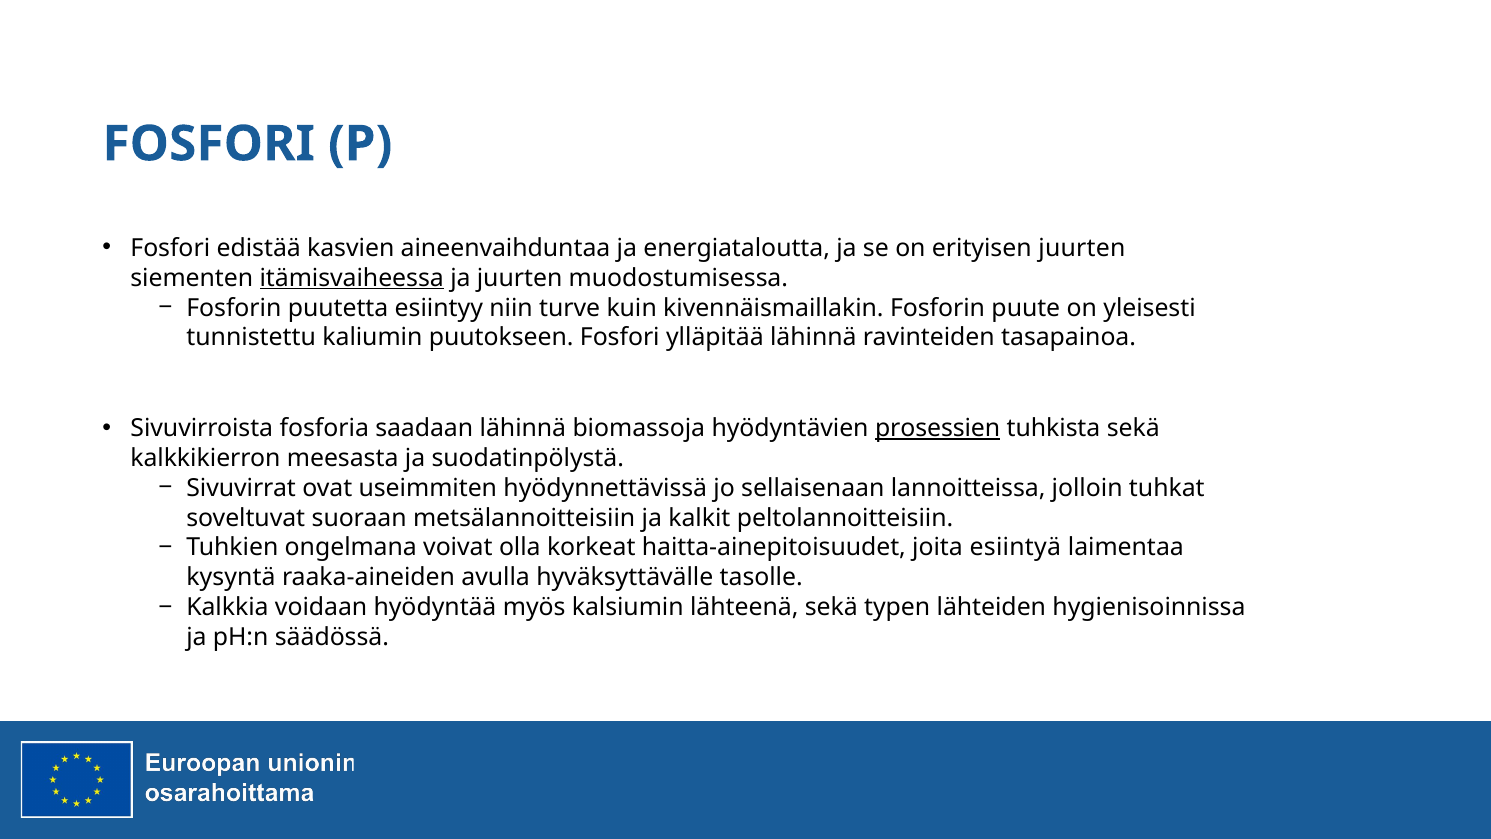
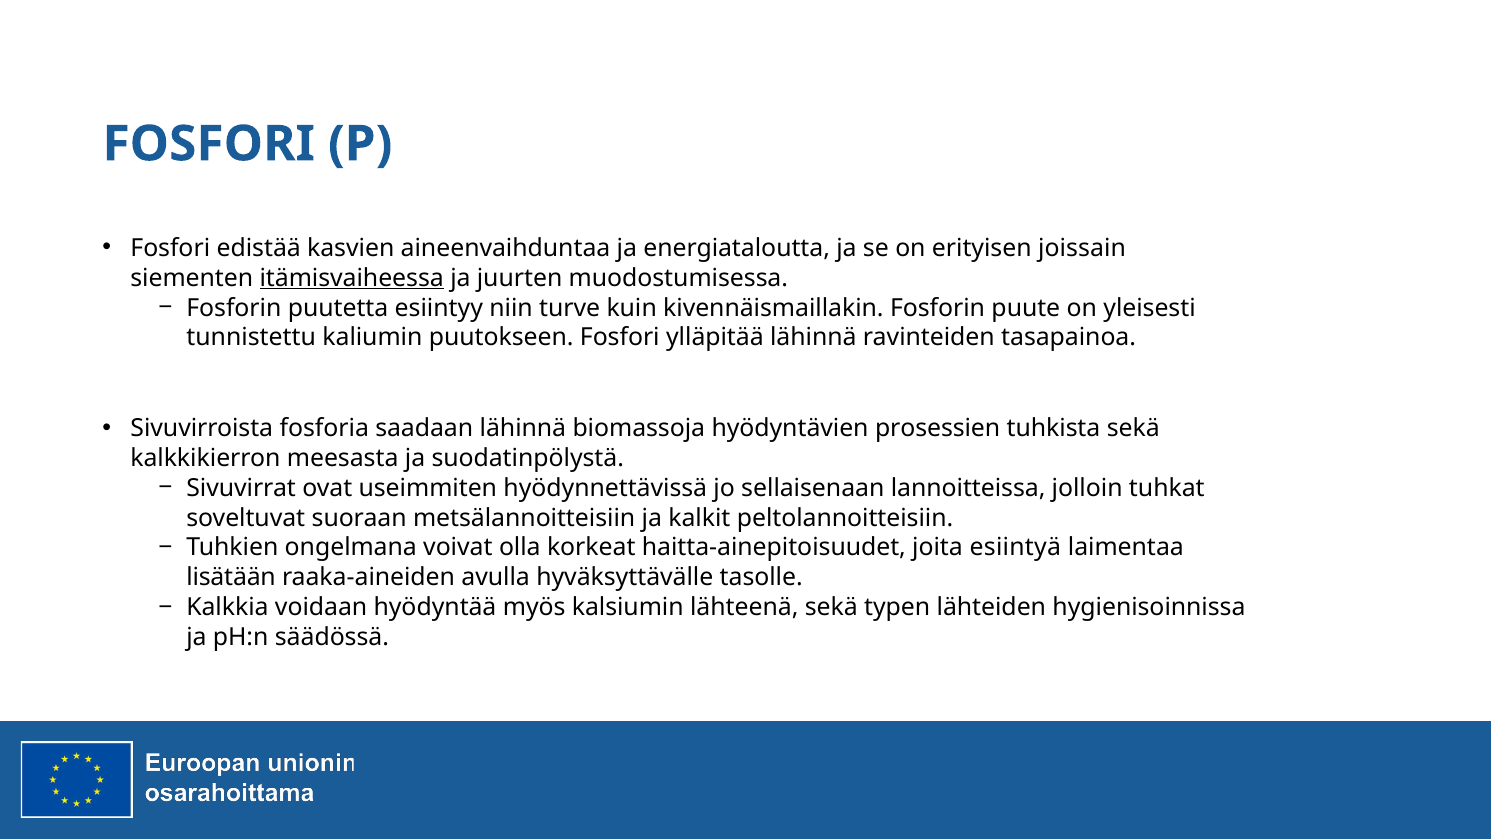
erityisen juurten: juurten -> joissain
prosessien underline: present -> none
kysyntä: kysyntä -> lisätään
